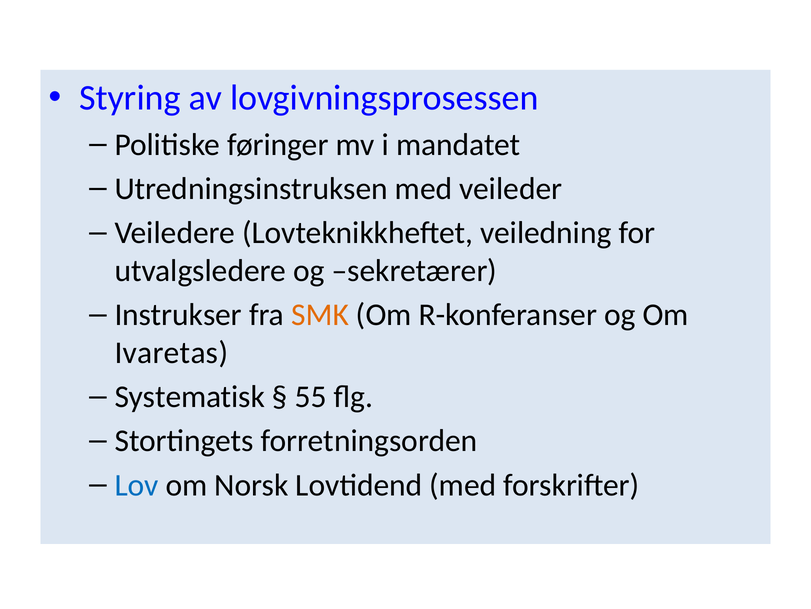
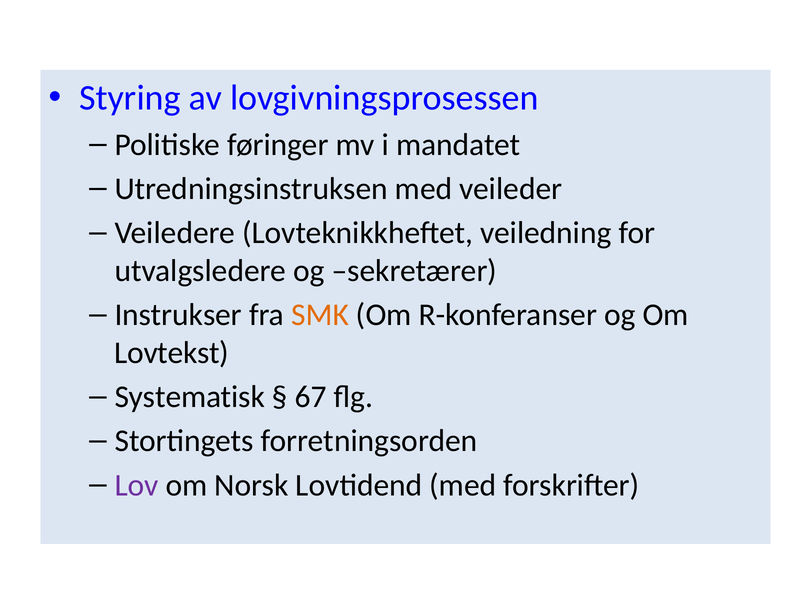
Ivaretas: Ivaretas -> Lovtekst
55: 55 -> 67
Lov colour: blue -> purple
